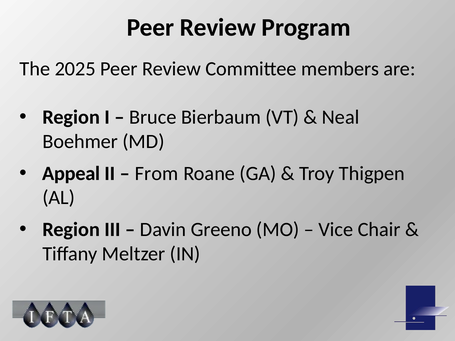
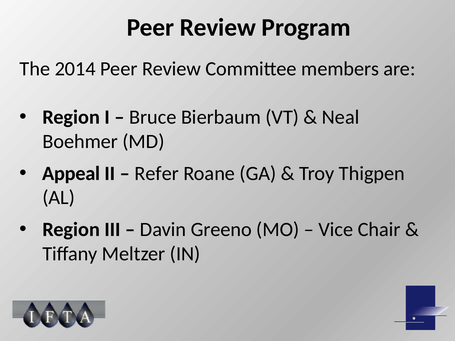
2025: 2025 -> 2014
From: From -> Refer
